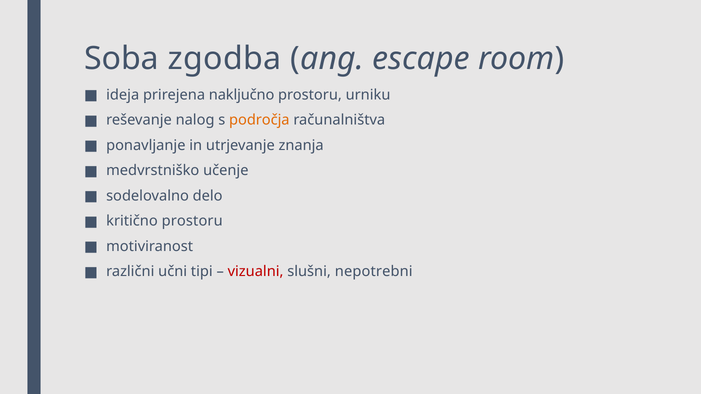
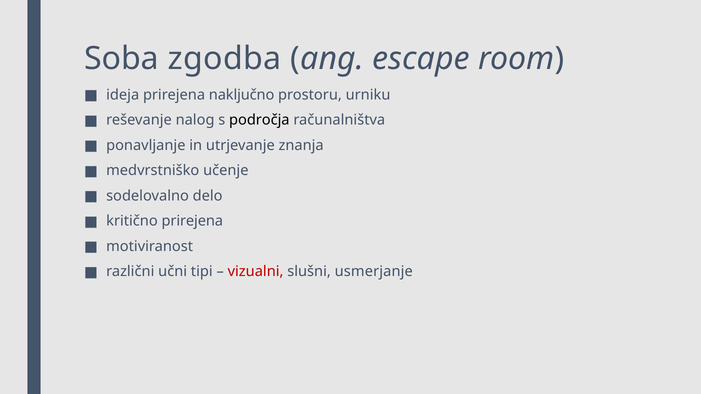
področja colour: orange -> black
kritično prostoru: prostoru -> prirejena
nepotrebni: nepotrebni -> usmerjanje
